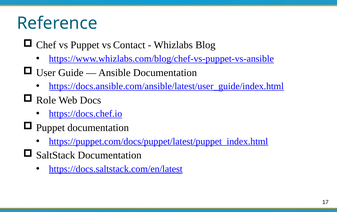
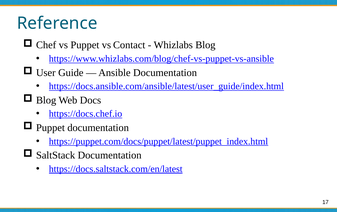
Role at (46, 100): Role -> Blog
